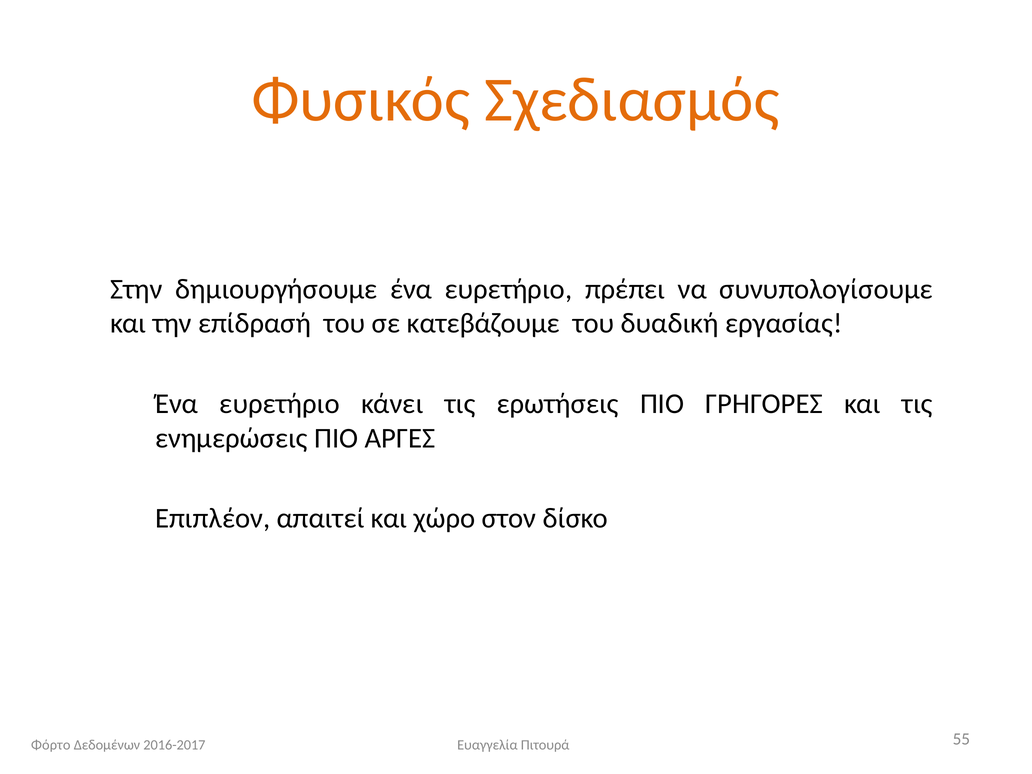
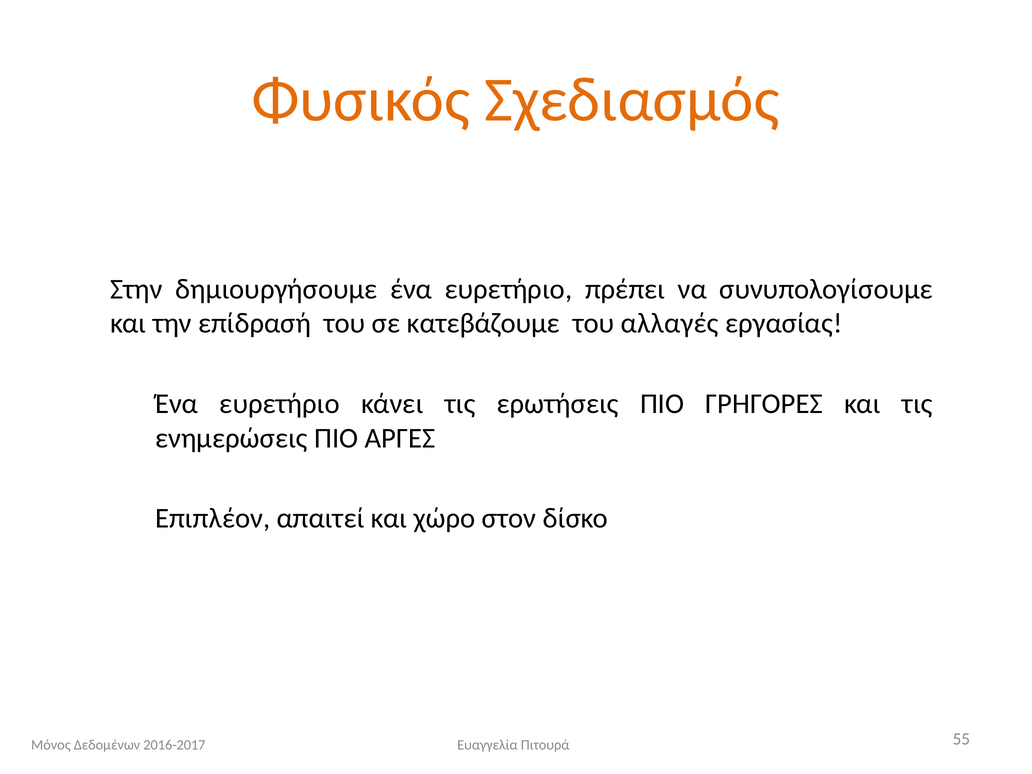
δυαδική: δυαδική -> αλλαγές
Φόρτο: Φόρτο -> Μόνος
